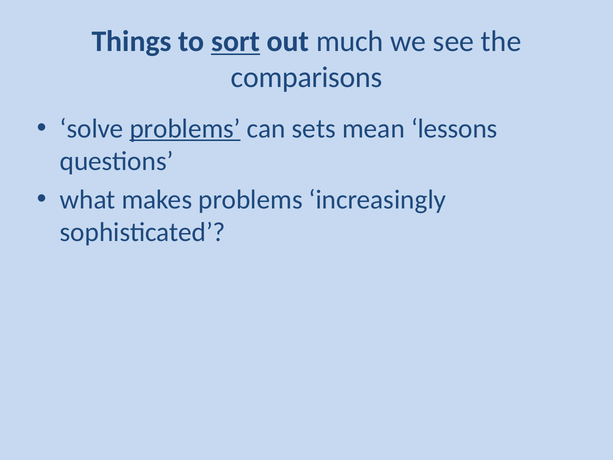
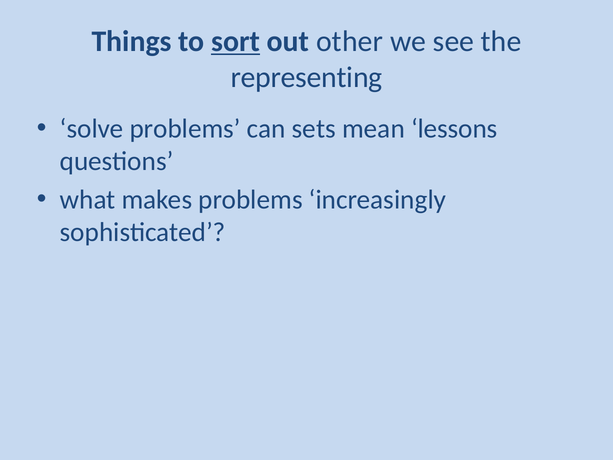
much: much -> other
comparisons: comparisons -> representing
problems at (185, 129) underline: present -> none
